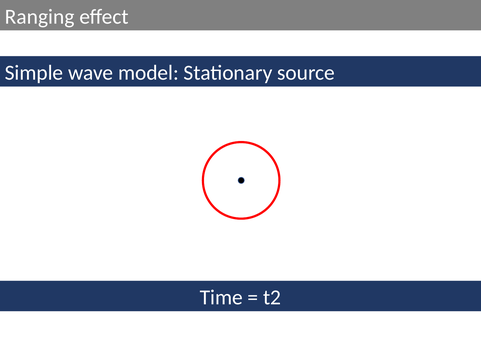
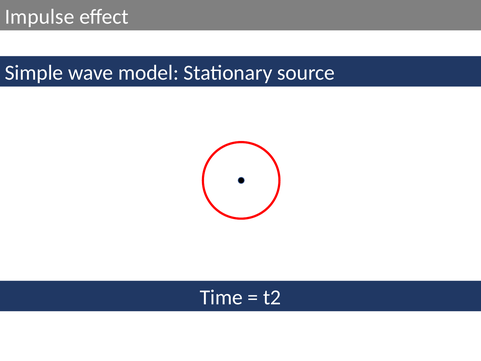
Ranging: Ranging -> Impulse
